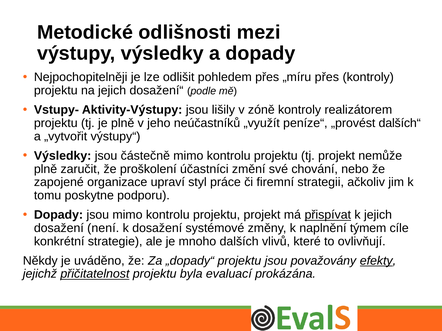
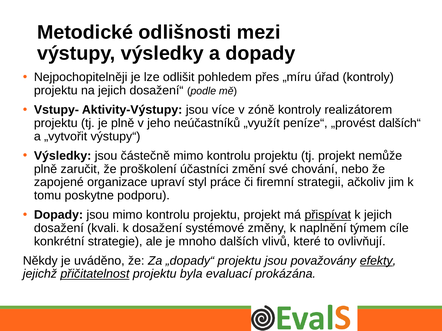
„míru přes: přes -> úřad
lišily: lišily -> více
není: není -> kvali
